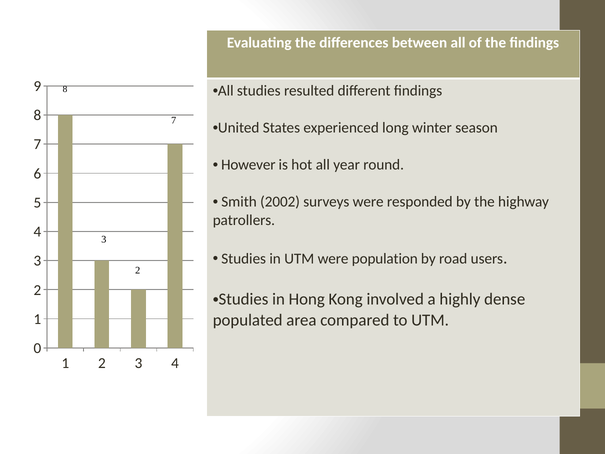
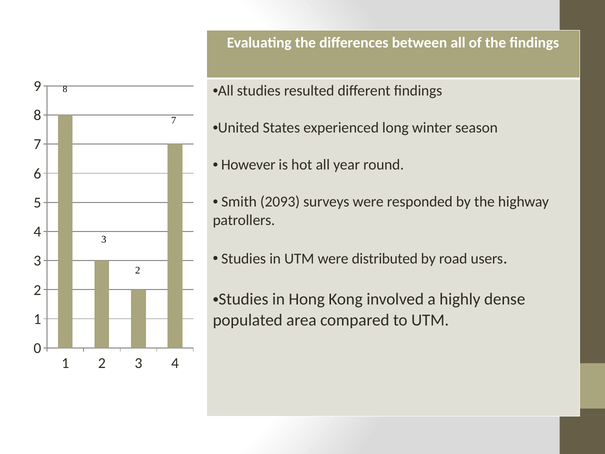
2002: 2002 -> 2093
population: population -> distributed
